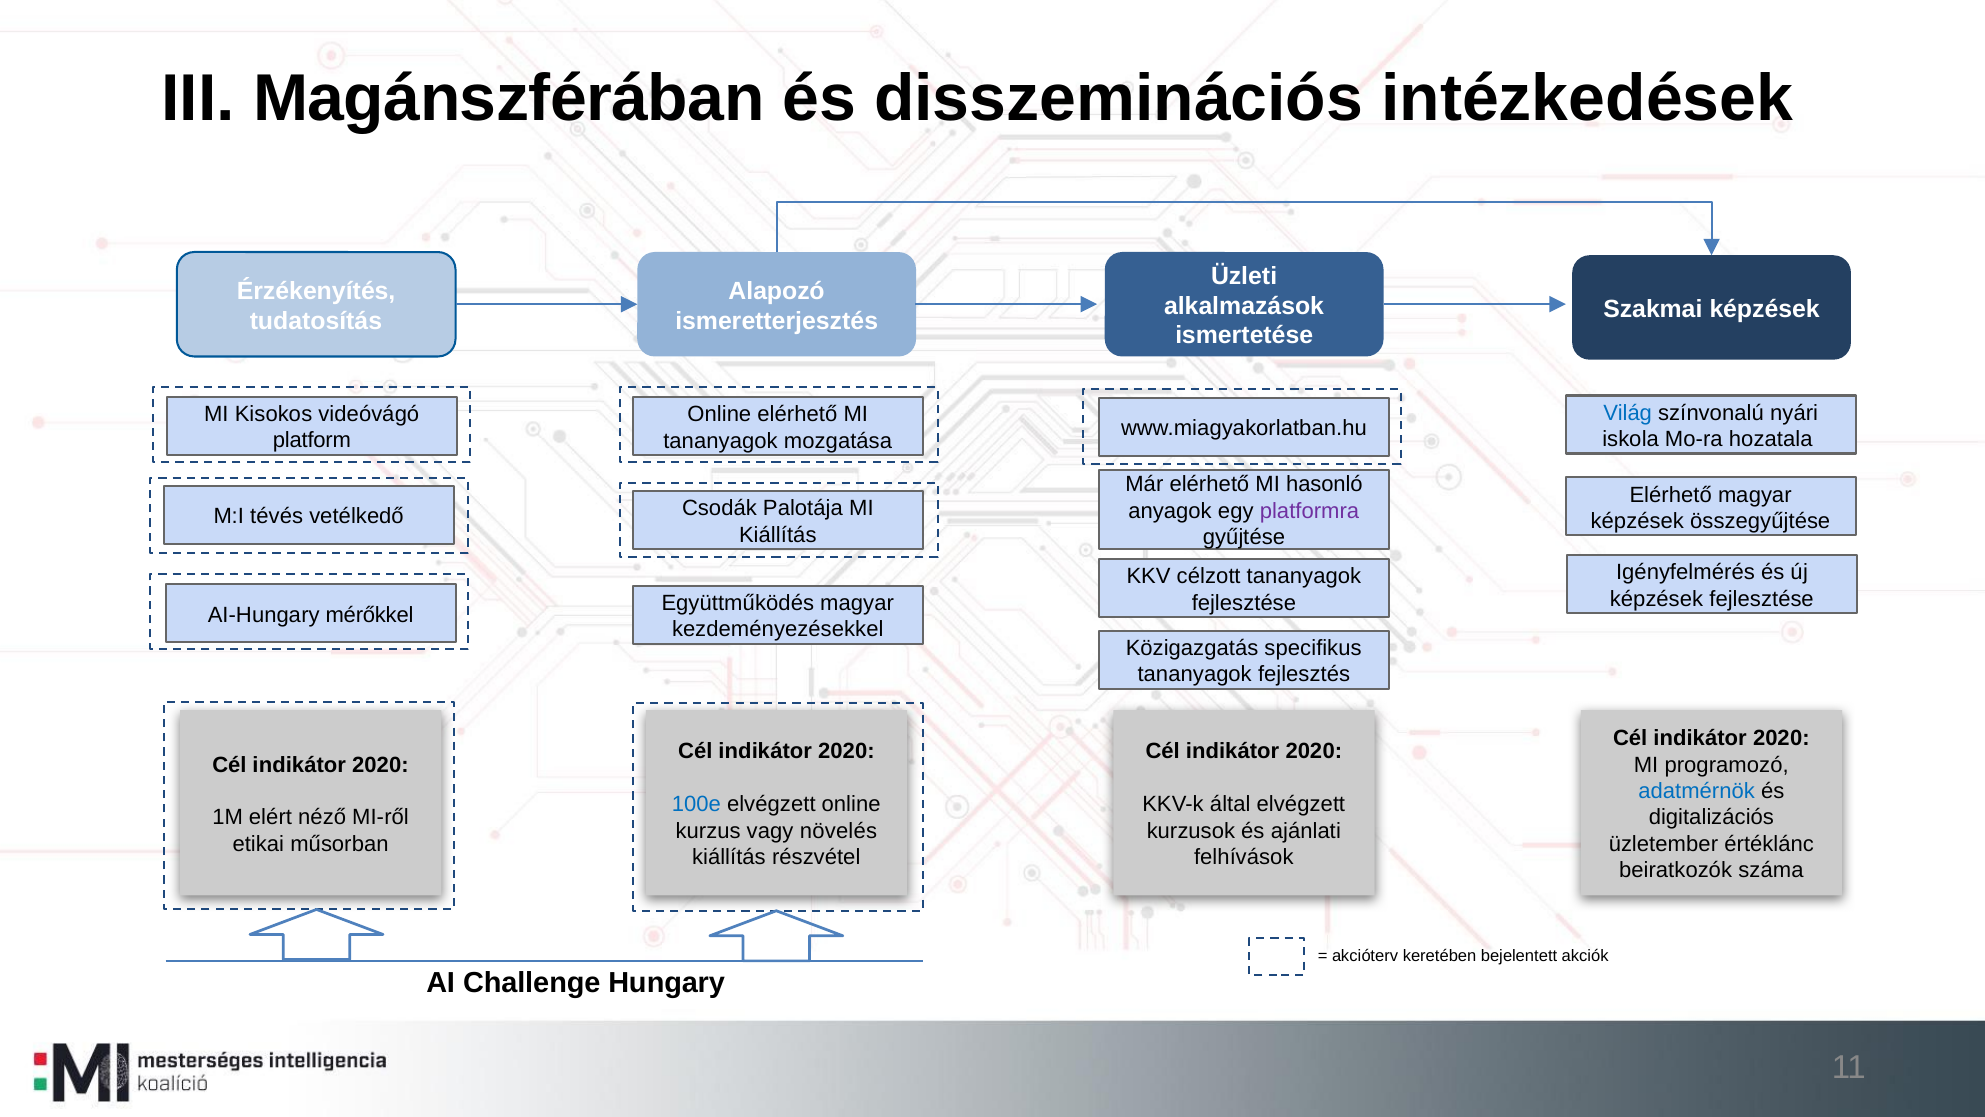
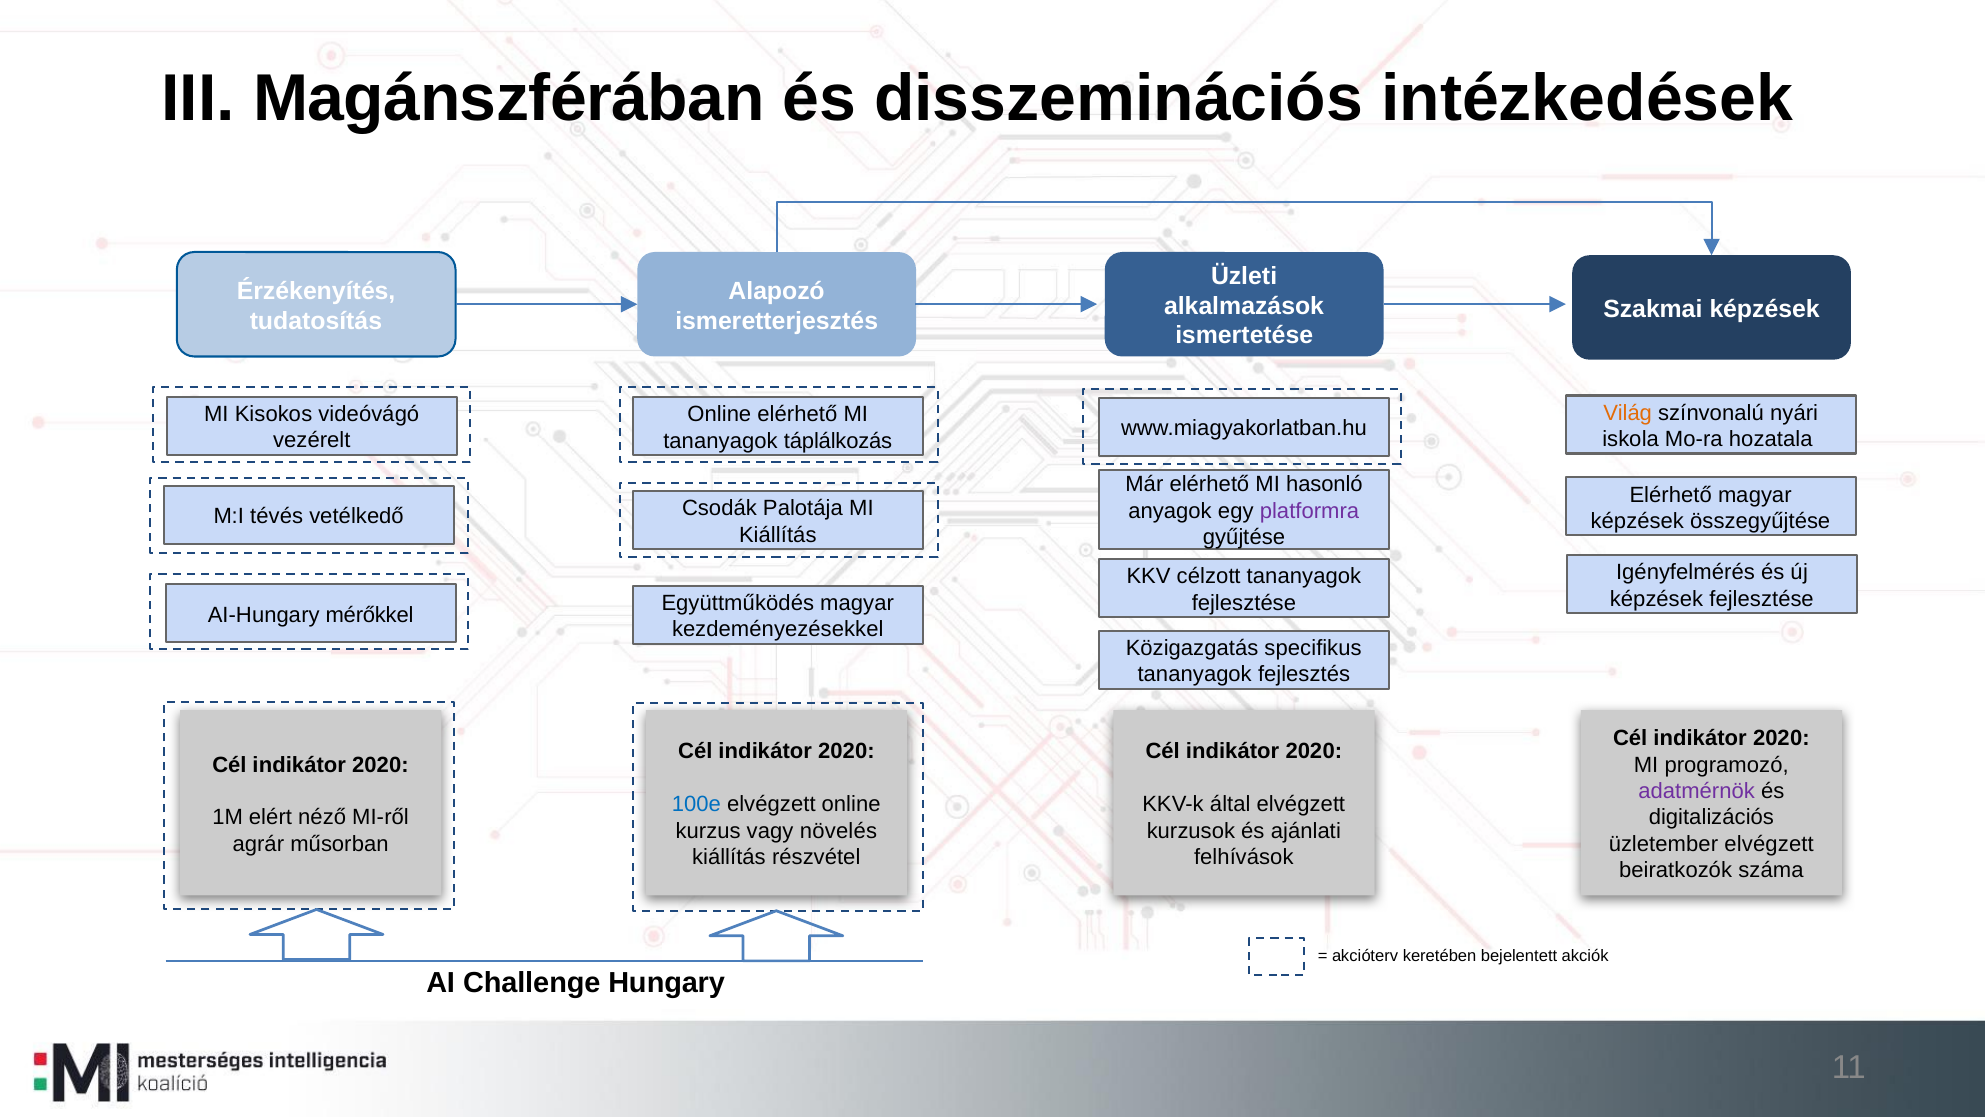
Világ colour: blue -> orange
platform: platform -> vezérelt
mozgatása: mozgatása -> táplálkozás
adatmérnök colour: blue -> purple
etikai: etikai -> agrár
üzletember értéklánc: értéklánc -> elvégzett
